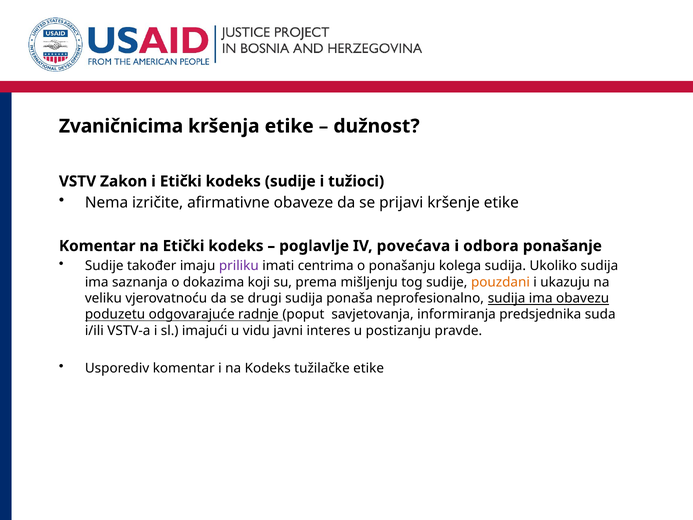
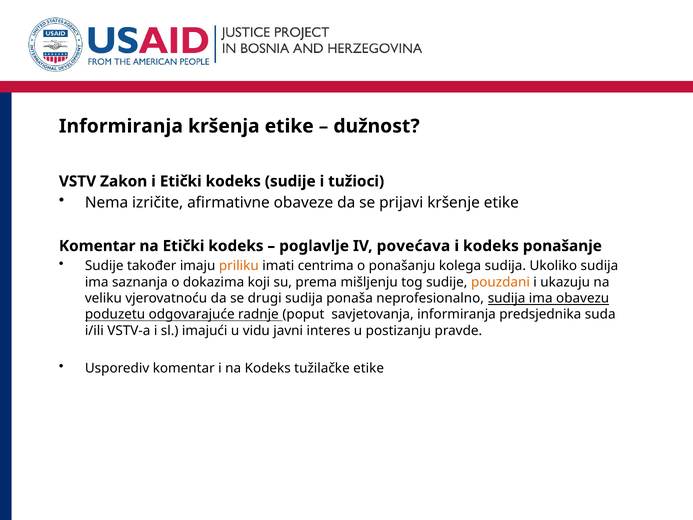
Zvaničnicima at (121, 126): Zvaničnicima -> Informiranja
i odbora: odbora -> kodeks
priliku colour: purple -> orange
